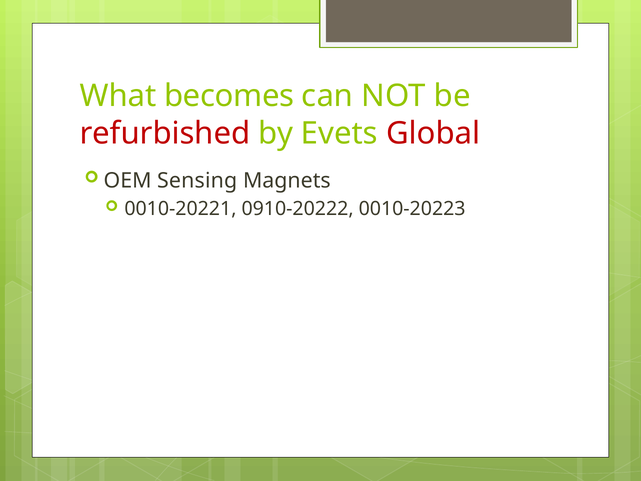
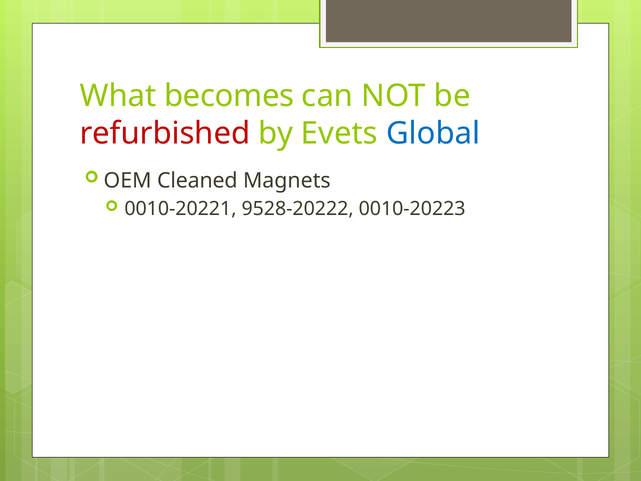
Global colour: red -> blue
Sensing: Sensing -> Cleaned
0910-20222: 0910-20222 -> 9528-20222
